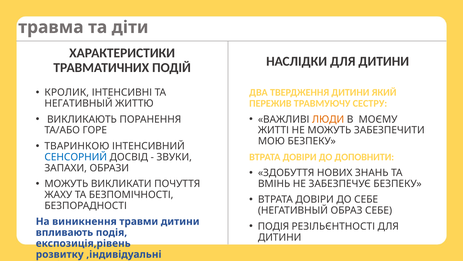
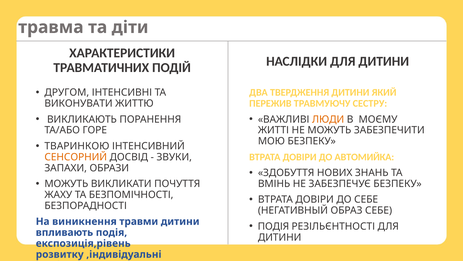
КРОЛИК: КРОЛИК -> ДРУГОМ
НЕГАТИВНЫЙ at (79, 103): НЕГАТИВНЫЙ -> ВИКОНУВАТИ
ДОПОВНИТИ: ДОПОВНИТИ -> АВТОМИЙКА
СЕНСОРНИЙ colour: blue -> orange
